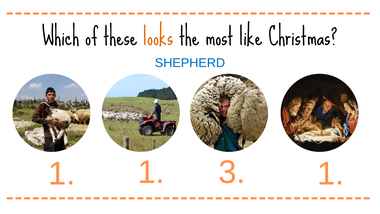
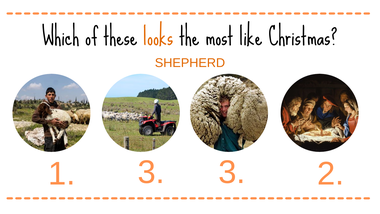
SHEPHERD colour: blue -> orange
1 1: 1 -> 3
3 1: 1 -> 2
